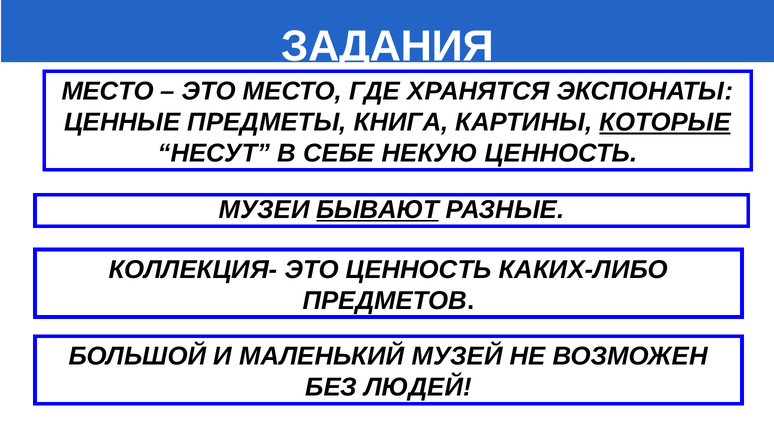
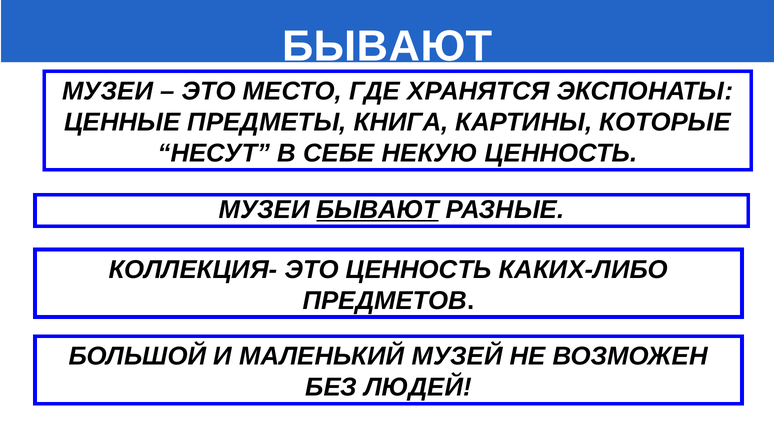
ЗАДАНИЯ at (388, 47): ЗАДАНИЯ -> БЫВАЮТ
МЕСТО at (108, 92): МЕСТО -> МУЗЕИ
КОТОРЫЕ underline: present -> none
